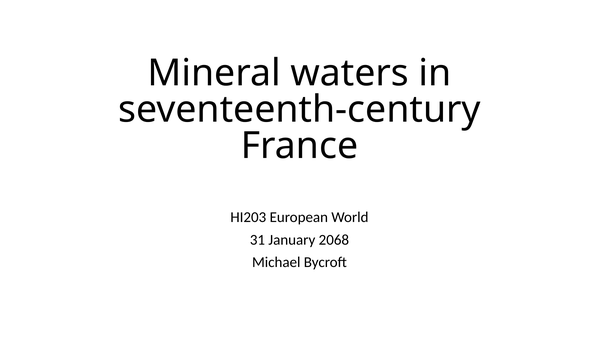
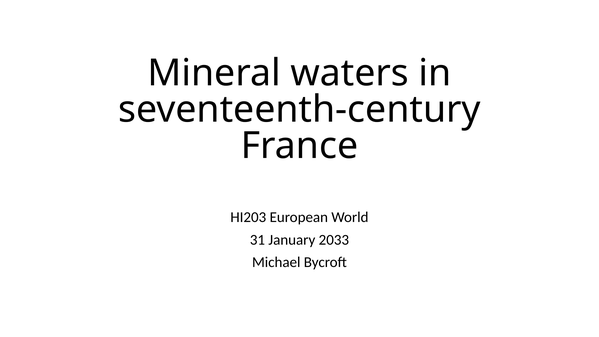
2068: 2068 -> 2033
